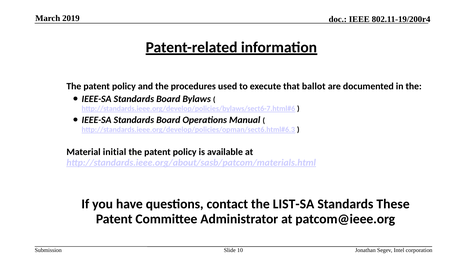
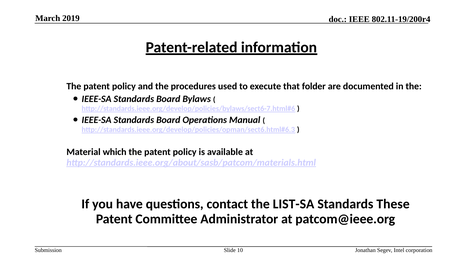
ballot: ballot -> folder
initial: initial -> which
